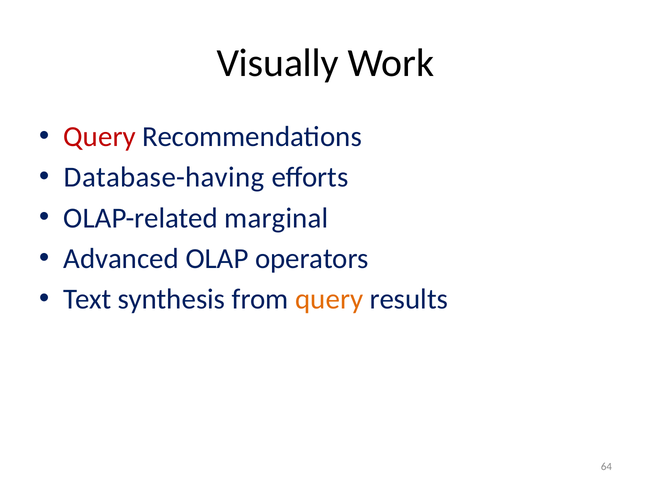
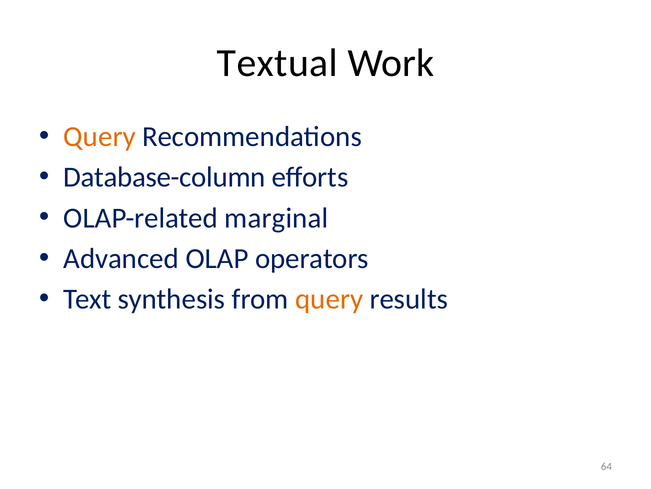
Visually: Visually -> Textual
Query at (100, 137) colour: red -> orange
Database-having: Database-having -> Database-column
